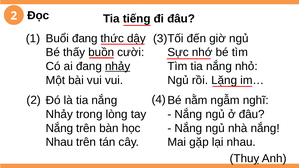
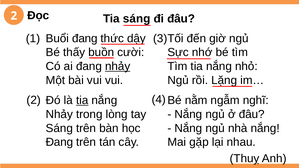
Tia tiếng: tiếng -> sáng
tia at (82, 100) underline: none -> present
Nắng at (59, 128): Nắng -> Sáng
Nhau at (59, 142): Nhau -> Đang
